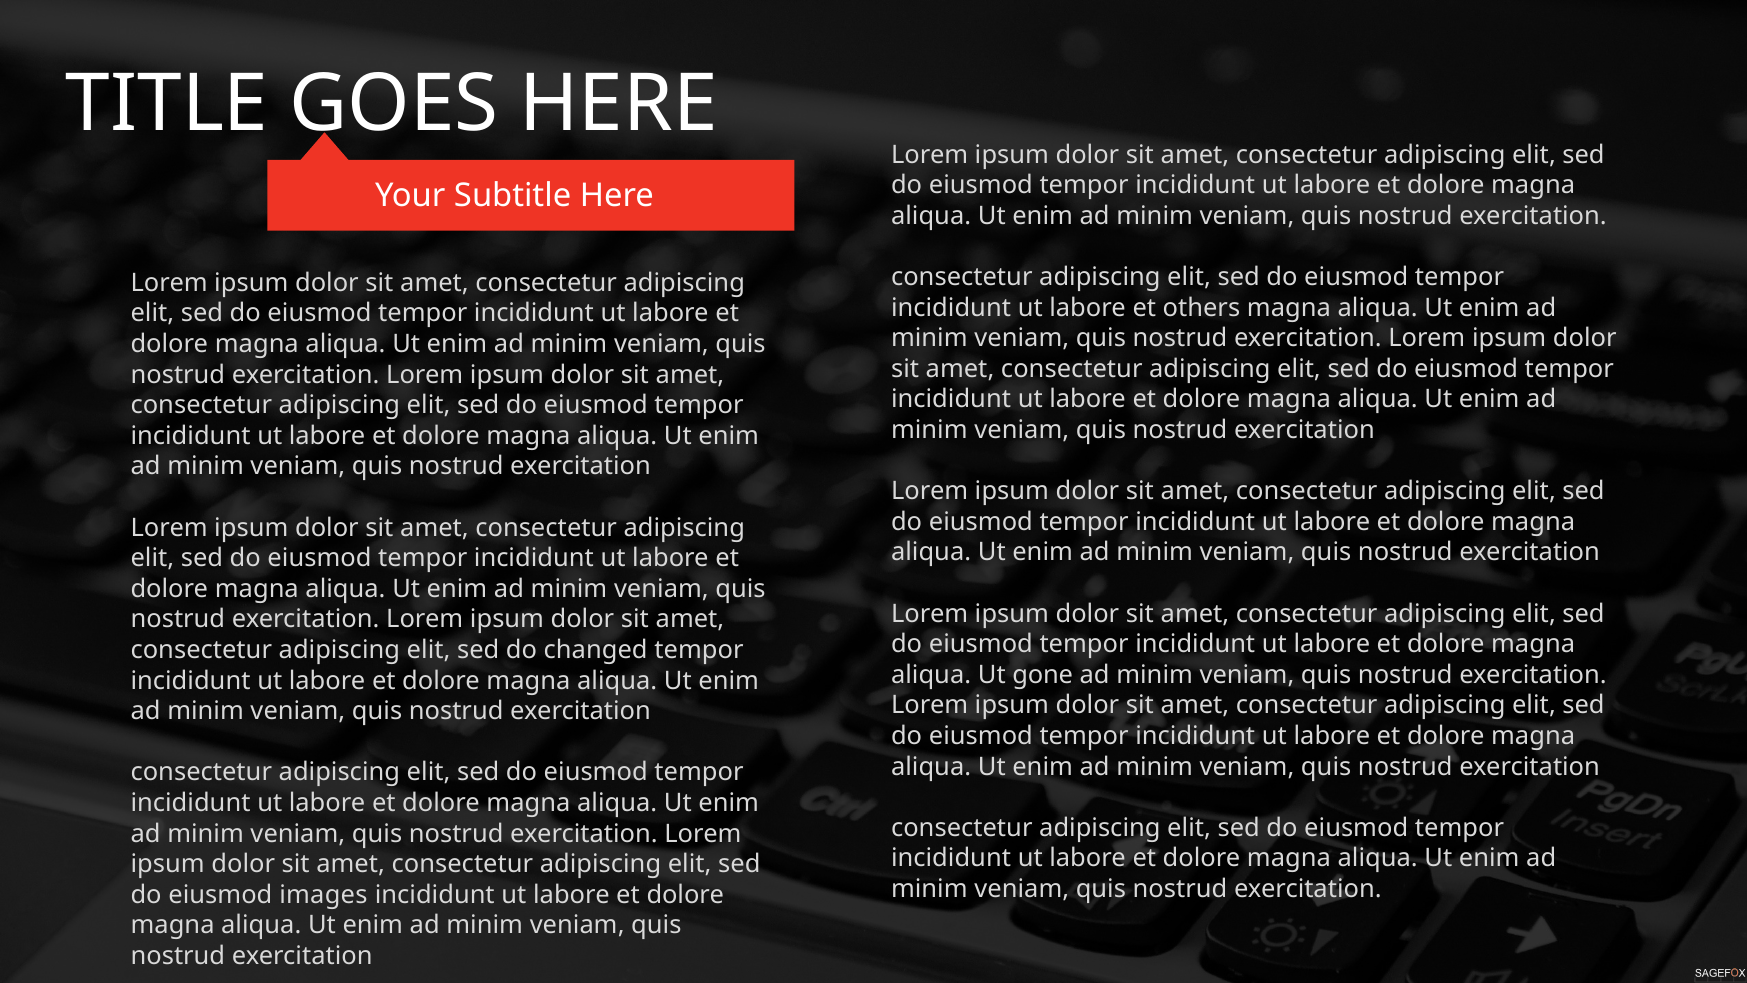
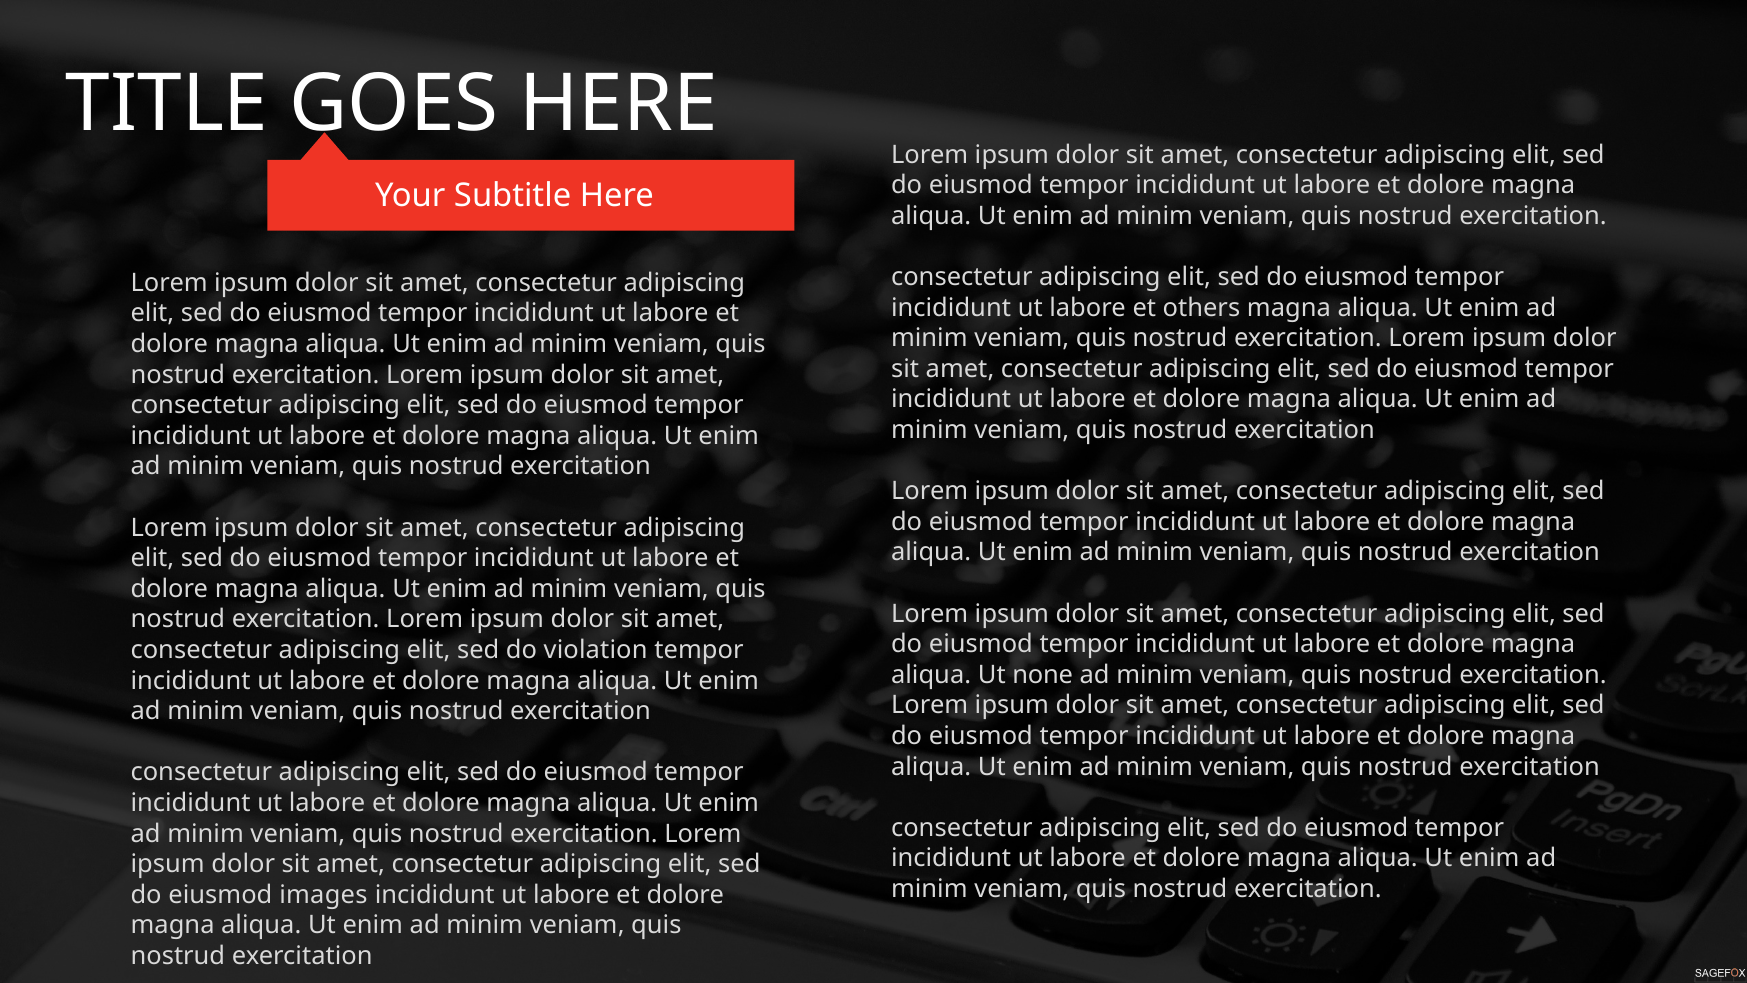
changed: changed -> violation
gone: gone -> none
